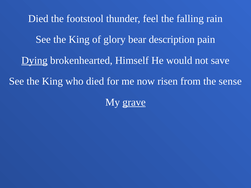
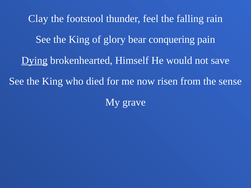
Died at (38, 19): Died -> Clay
description: description -> conquering
grave underline: present -> none
